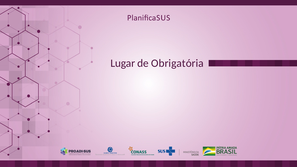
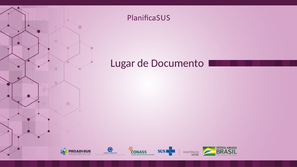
Obrigatória: Obrigatória -> Documento
